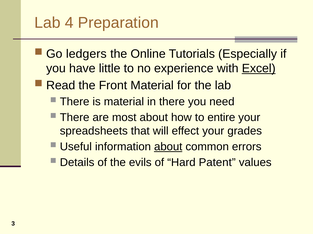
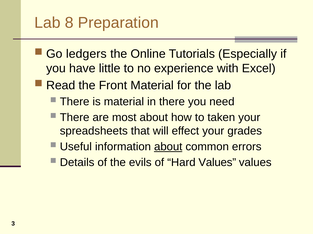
4: 4 -> 8
Excel underline: present -> none
entire: entire -> taken
Hard Patent: Patent -> Values
